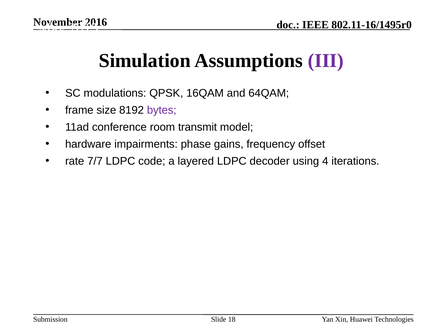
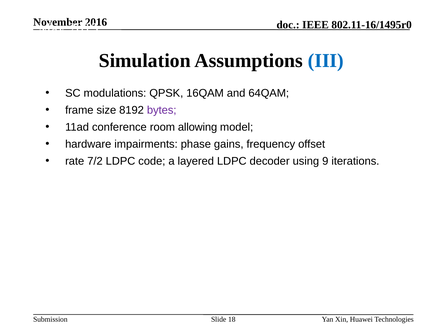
III colour: purple -> blue
transmit: transmit -> allowing
7/7: 7/7 -> 7/2
4: 4 -> 9
